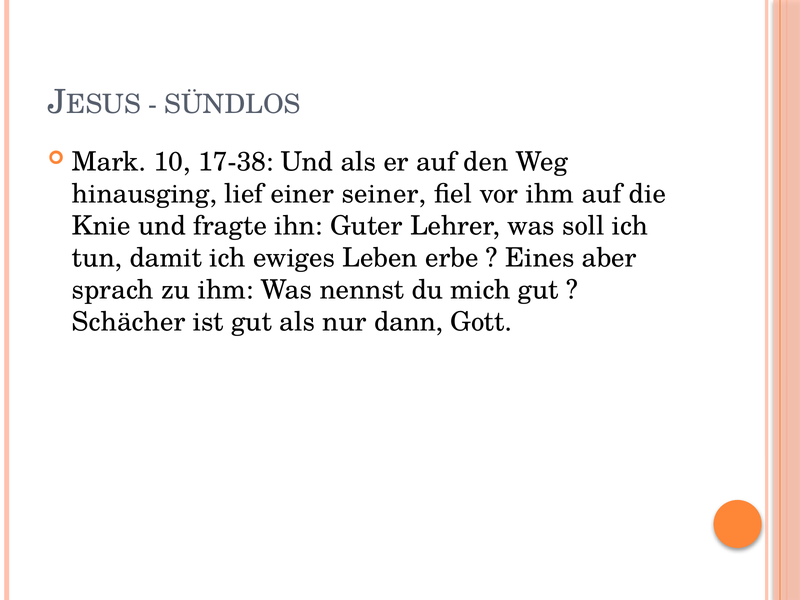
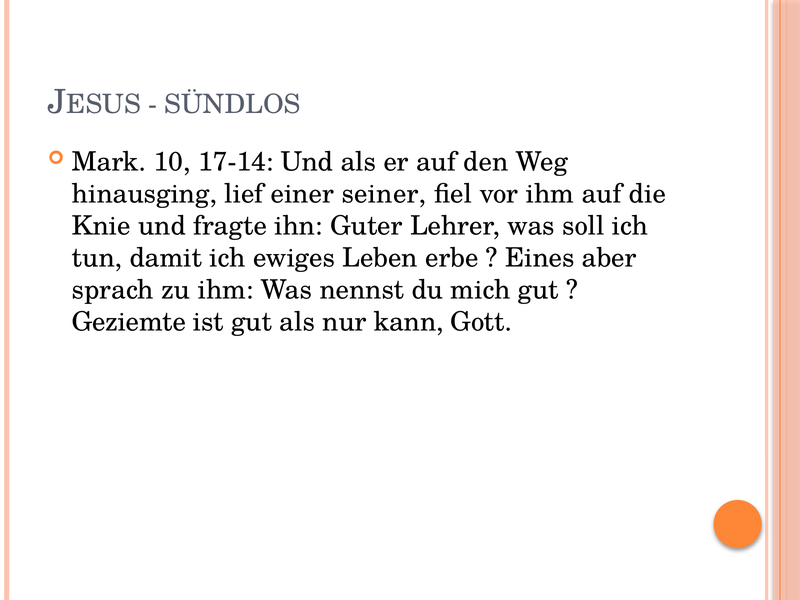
17-38: 17-38 -> 17-14
Schächer: Schächer -> Geziemte
dann: dann -> kann
